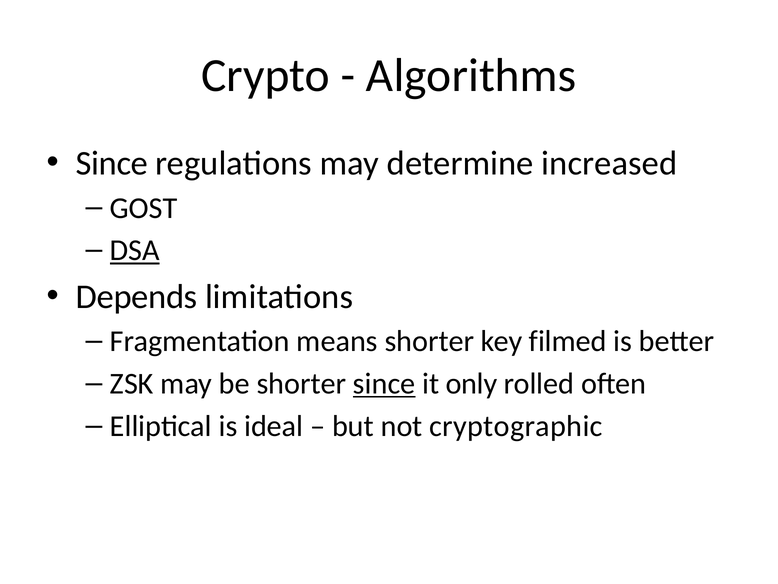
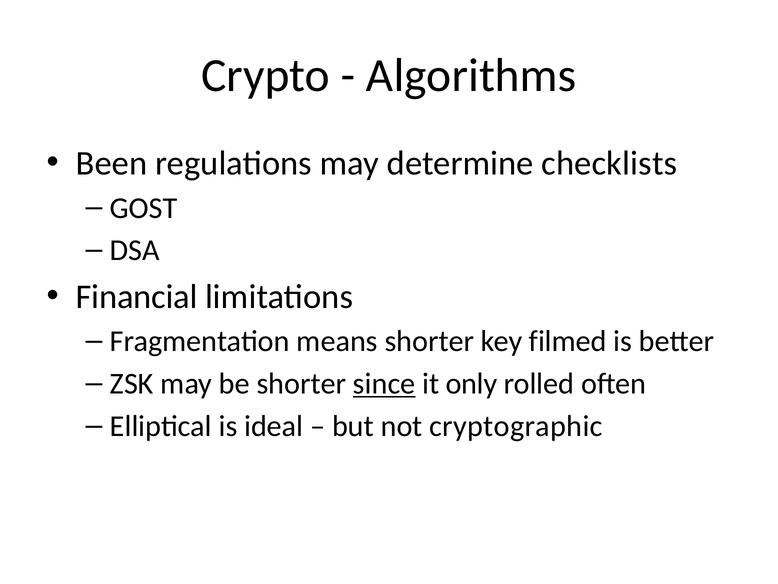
Since at (112, 163): Since -> Been
increased: increased -> checklists
DSA underline: present -> none
Depends: Depends -> Financial
